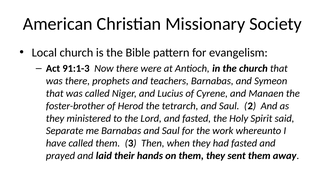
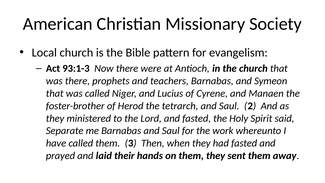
91:1-3: 91:1-3 -> 93:1-3
